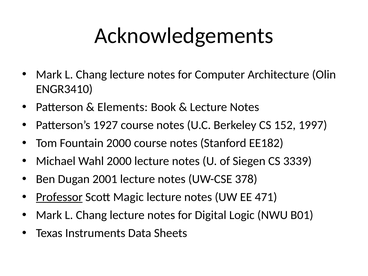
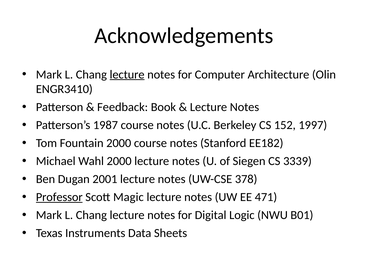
lecture at (127, 74) underline: none -> present
Elements: Elements -> Feedback
1927: 1927 -> 1987
